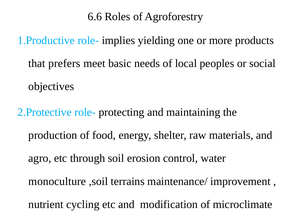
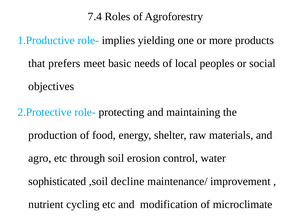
6.6: 6.6 -> 7.4
monoculture: monoculture -> sophisticated
terrains: terrains -> decline
